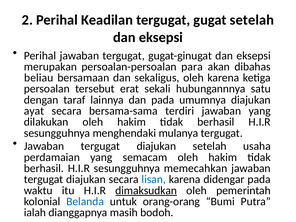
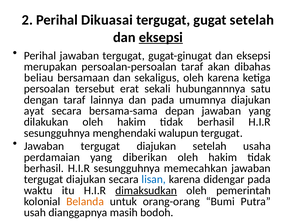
Keadilan: Keadilan -> Dikuasai
eksepsi at (161, 37) underline: none -> present
persoalan-persoalan para: para -> taraf
terdiri: terdiri -> depan
mulanya: mulanya -> walupun
semacam: semacam -> diberikan
Belanda colour: blue -> orange
ialah: ialah -> usah
